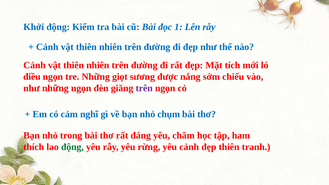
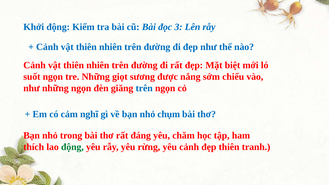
1: 1 -> 3
tích: tích -> biệt
điều: điều -> suốt
trên at (144, 88) colour: purple -> blue
